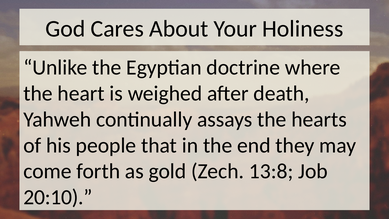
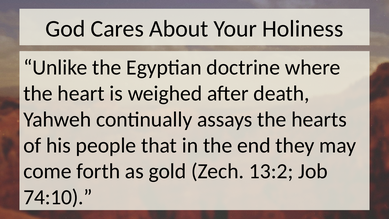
13:8: 13:8 -> 13:2
20:10: 20:10 -> 74:10
